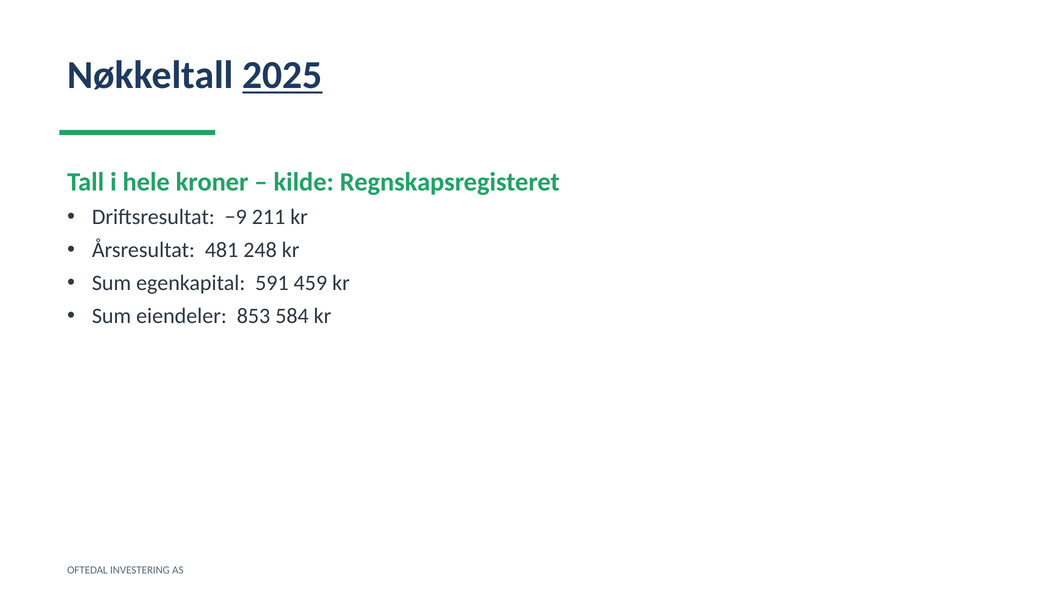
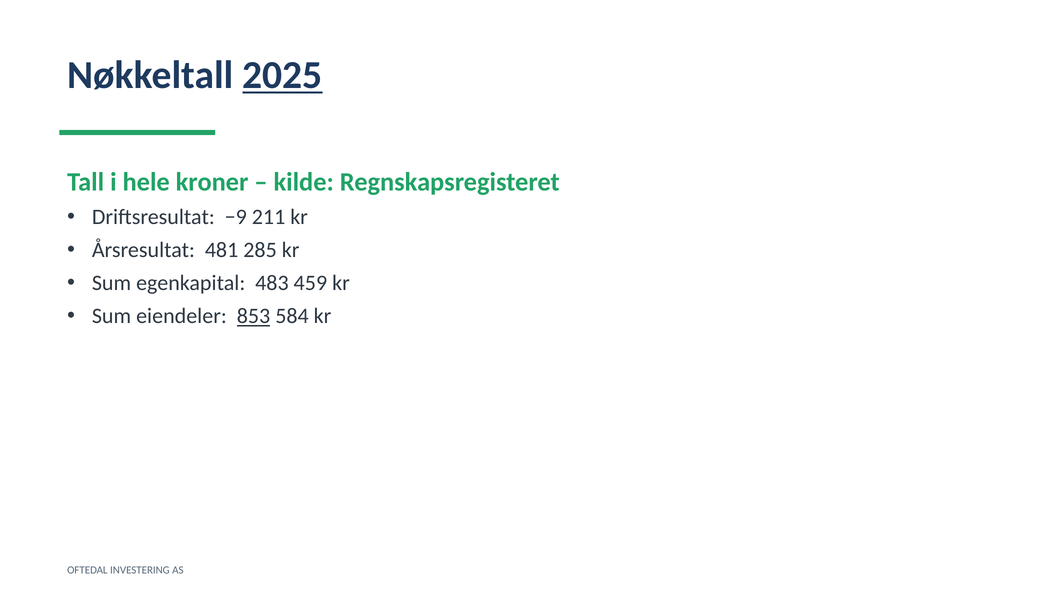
248: 248 -> 285
591: 591 -> 483
853 underline: none -> present
